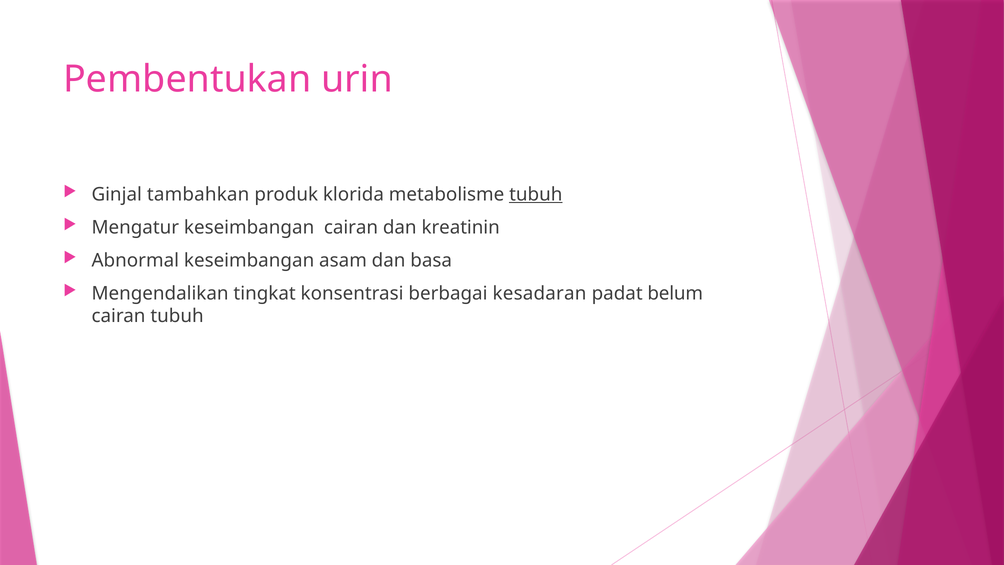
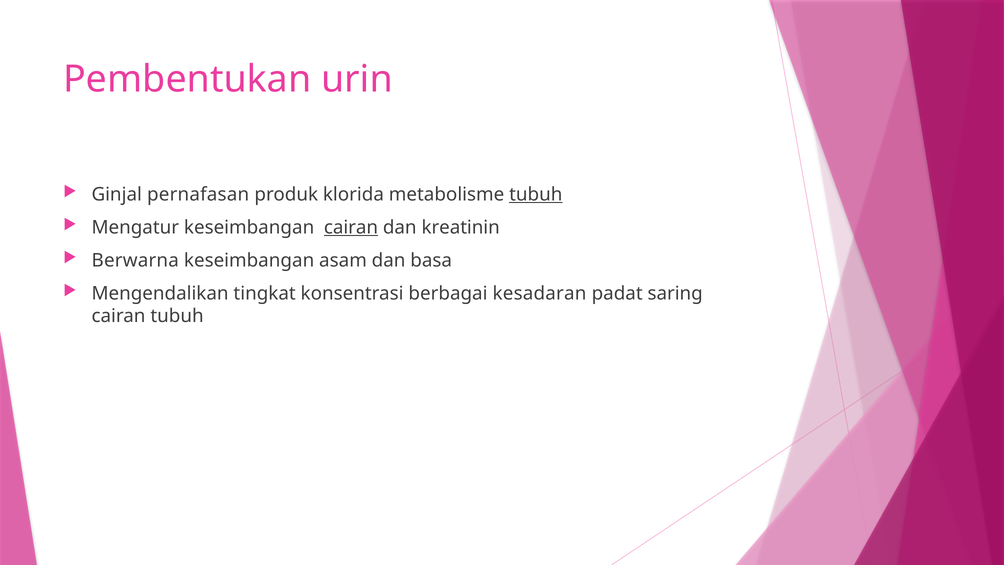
tambahkan: tambahkan -> pernafasan
cairan at (351, 227) underline: none -> present
Abnormal: Abnormal -> Berwarna
belum: belum -> saring
